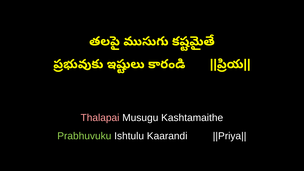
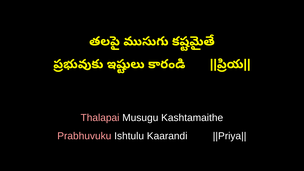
Prabhuvuku colour: light green -> pink
